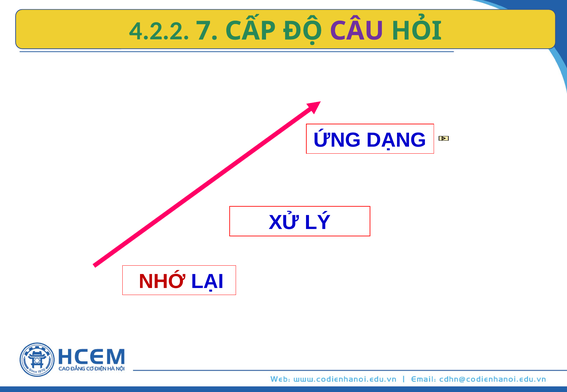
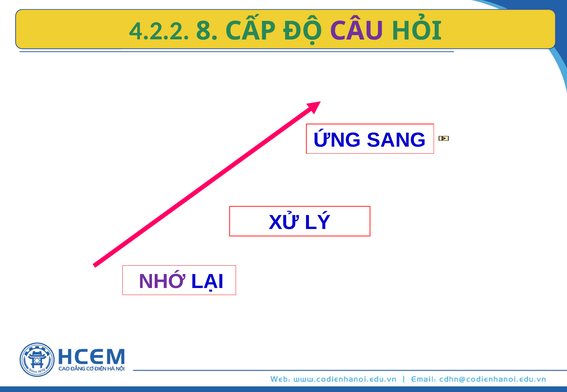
7: 7 -> 8
DẠNG: DẠNG -> SANG
NHỚ colour: red -> purple
